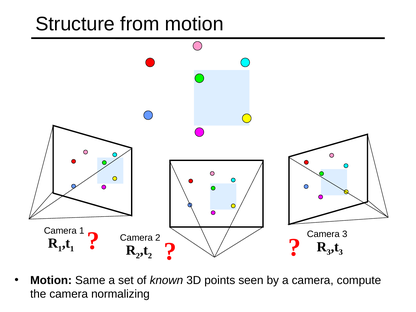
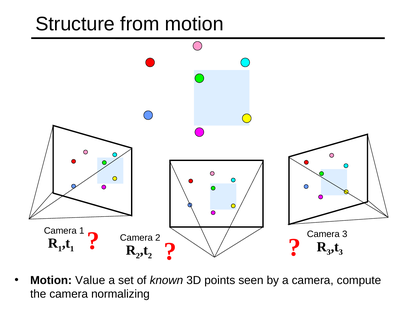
Same: Same -> Value
